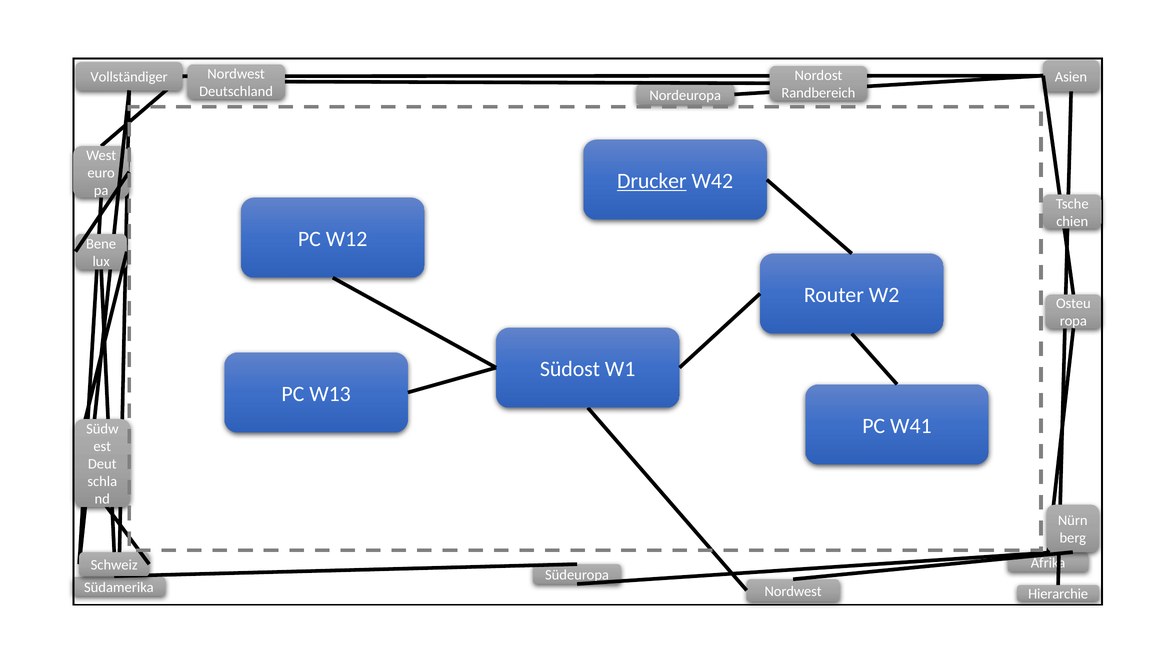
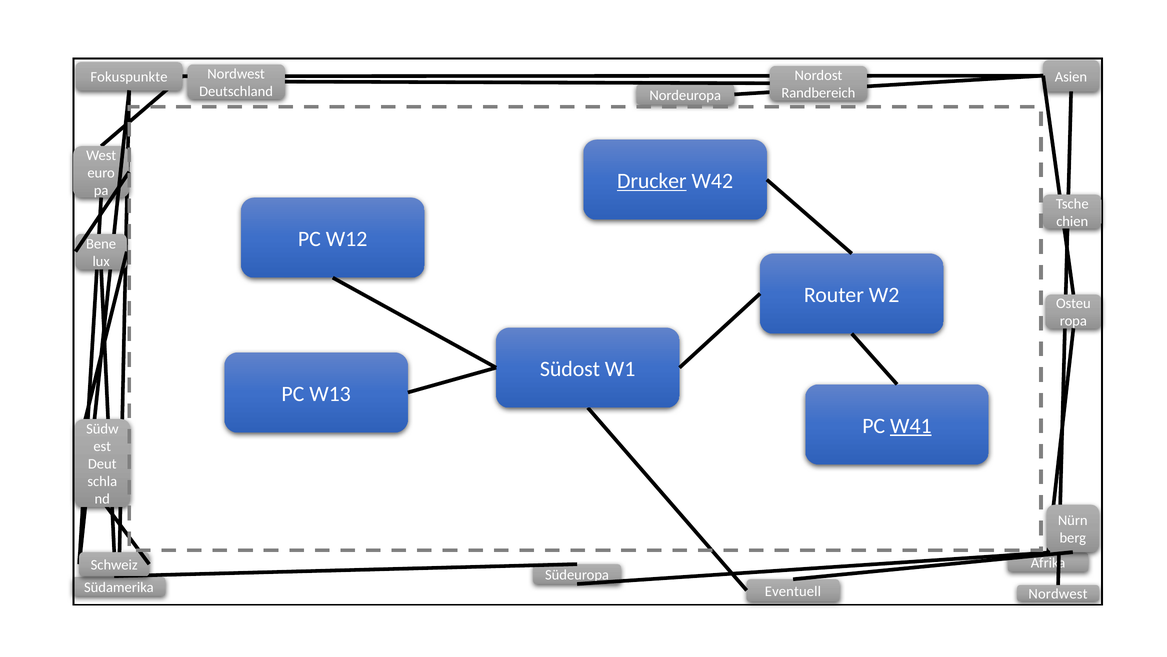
Vollständiger: Vollständiger -> Fokuspunkte
W41 underline: none -> present
Nordwest at (793, 591): Nordwest -> Eventuell
Hierarchie at (1058, 594): Hierarchie -> Nordwest
